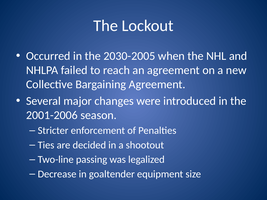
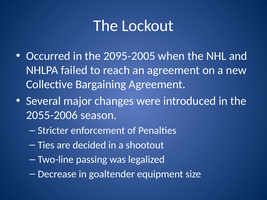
2030-2005: 2030-2005 -> 2095-2005
2001-2006: 2001-2006 -> 2055-2006
